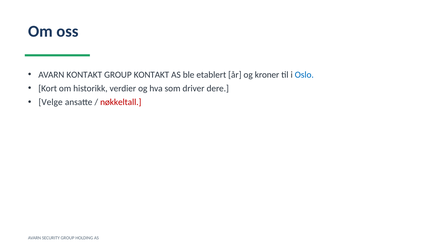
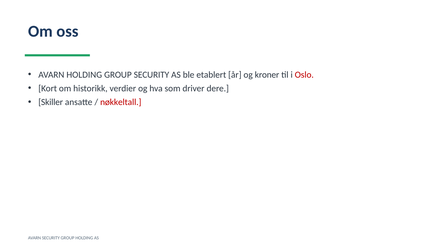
AVARN KONTAKT: KONTAKT -> HOLDING
GROUP KONTAKT: KONTAKT -> SECURITY
Oslo colour: blue -> red
Velge: Velge -> Skiller
